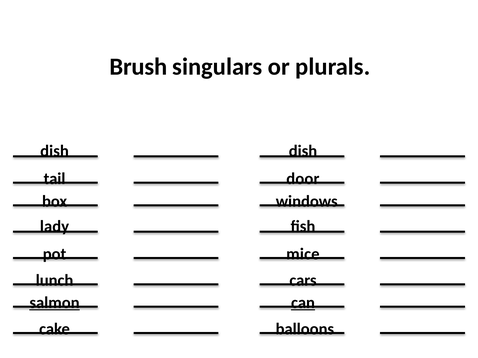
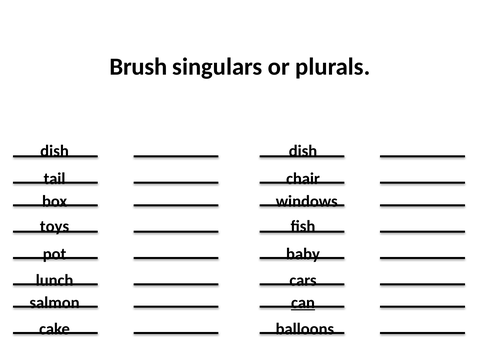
door: door -> chair
lady: lady -> toys
mice: mice -> baby
salmon underline: present -> none
